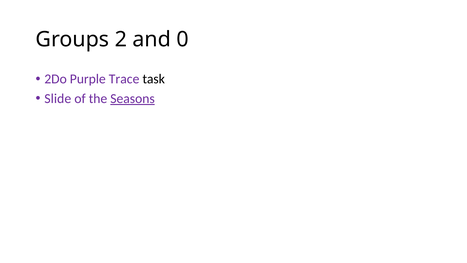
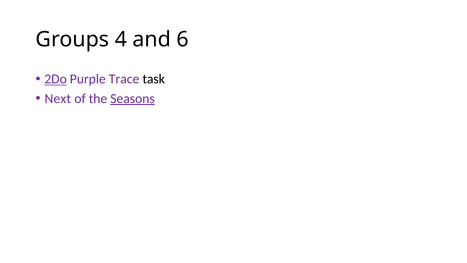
2: 2 -> 4
0: 0 -> 6
2Do underline: none -> present
Slide: Slide -> Next
